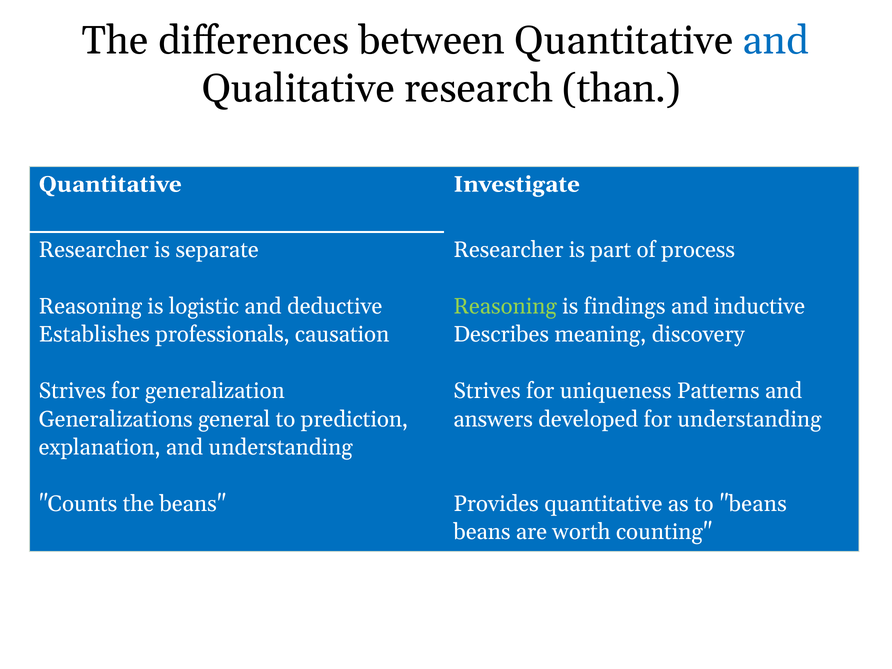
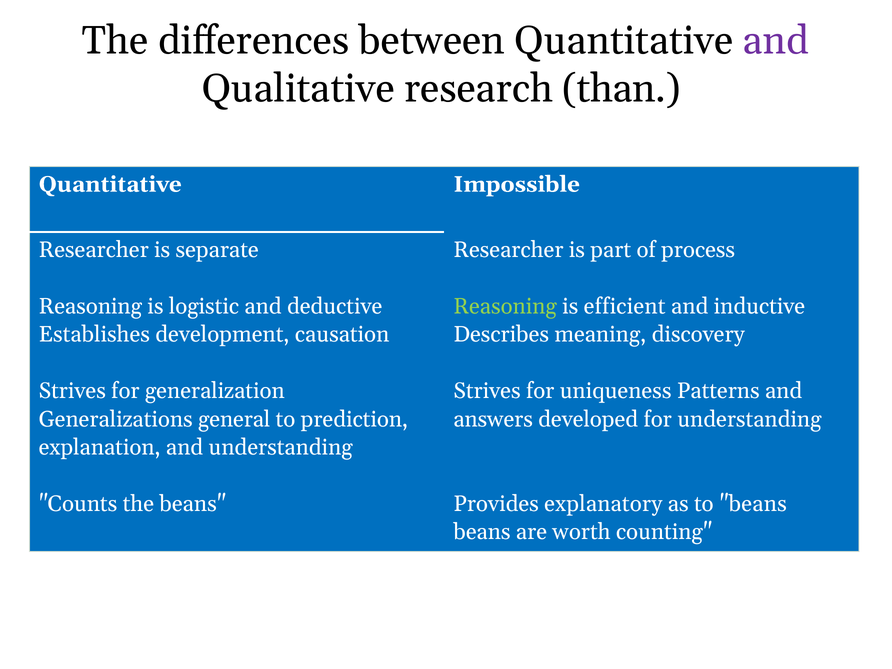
and at (776, 41) colour: blue -> purple
Investigate: Investigate -> Impossible
findings: findings -> efficient
professionals: professionals -> development
Provides quantitative: quantitative -> explanatory
